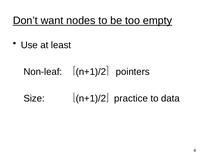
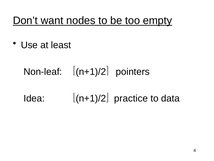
Size: Size -> Idea
